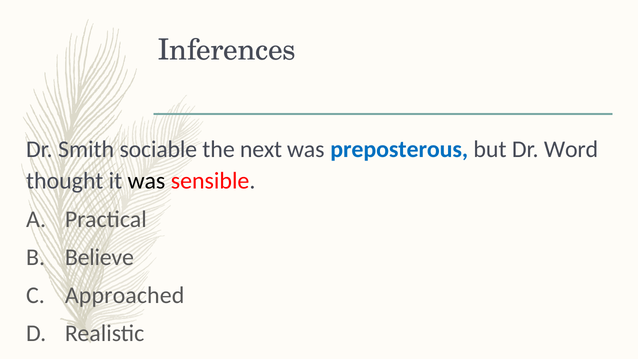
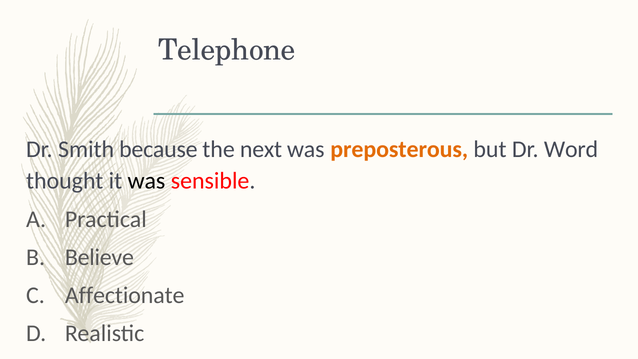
Inferences: Inferences -> Telephone
sociable: sociable -> because
preposterous colour: blue -> orange
Approached: Approached -> Affectionate
